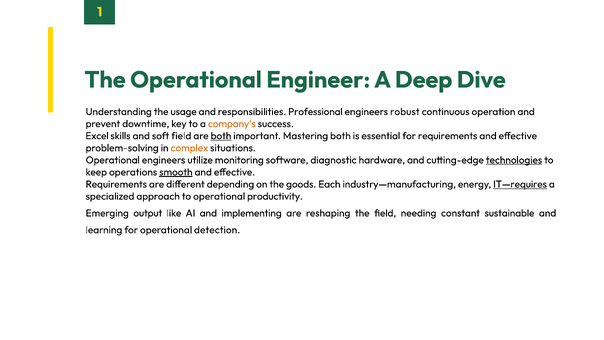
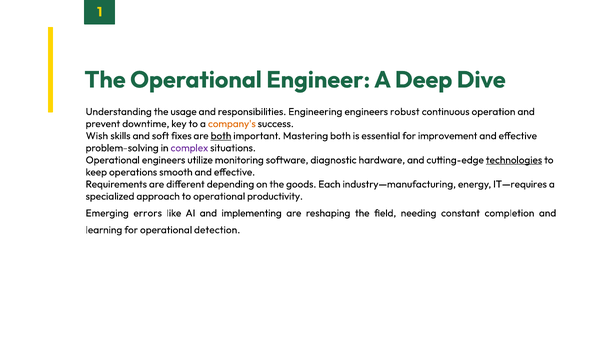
Professional: Professional -> Engineering
Excel: Excel -> Wish
soft field: field -> fixes
for requirements: requirements -> improvement
complex colour: orange -> purple
smooth underline: present -> none
IT—requires underline: present -> none
output: output -> errors
sustainable: sustainable -> completion
